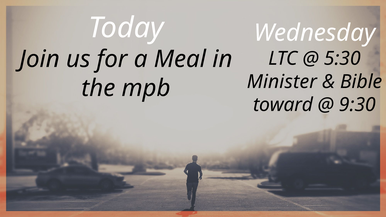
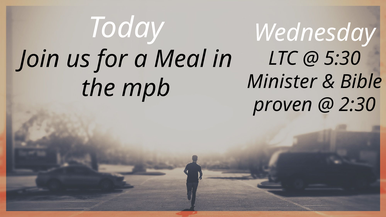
toward: toward -> proven
9:30: 9:30 -> 2:30
